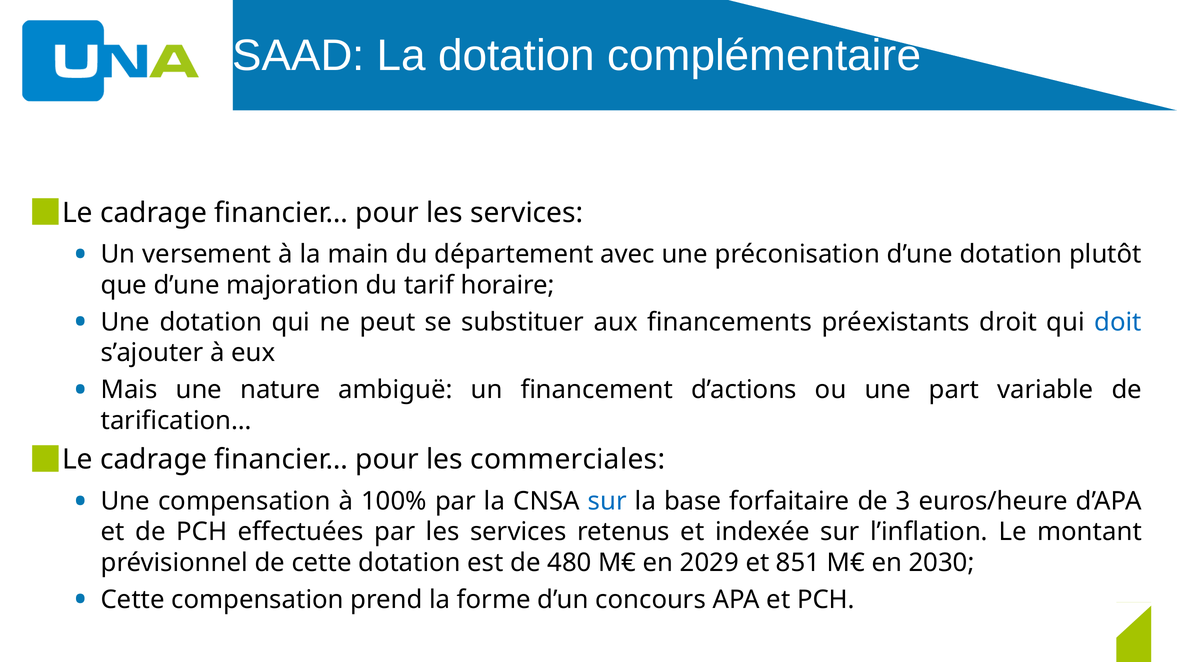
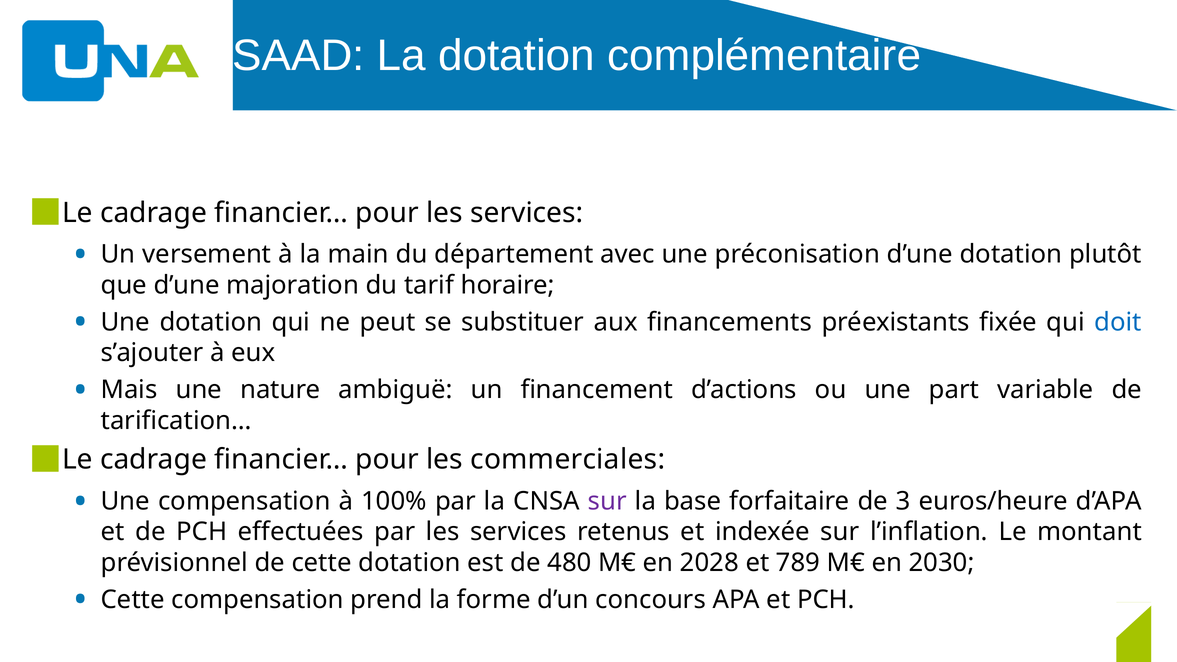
droit: droit -> fixée
sur at (607, 501) colour: blue -> purple
2029: 2029 -> 2028
851: 851 -> 789
